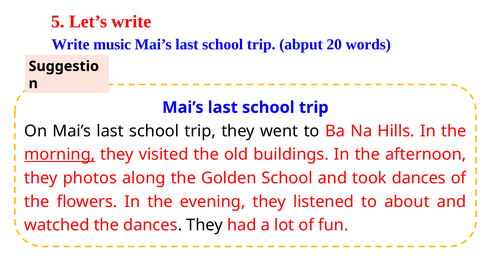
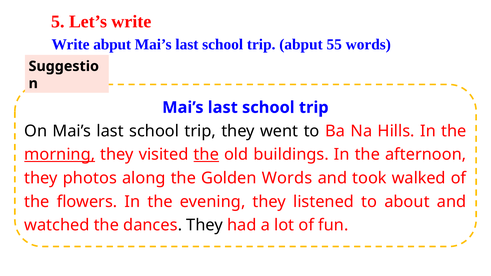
Write music: music -> abput
20: 20 -> 55
the at (206, 155) underline: none -> present
Golden School: School -> Words
took dances: dances -> walked
